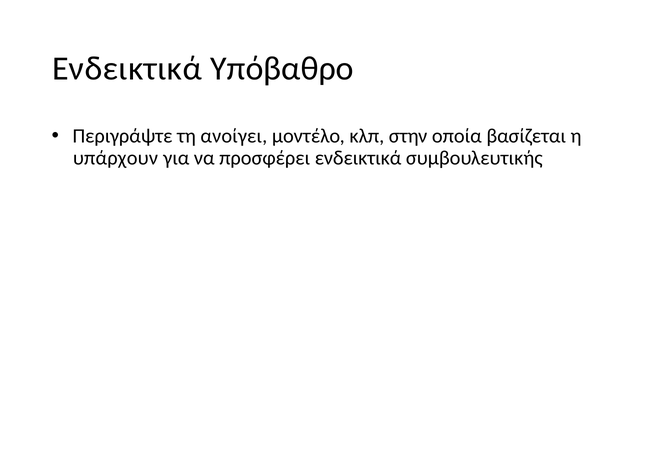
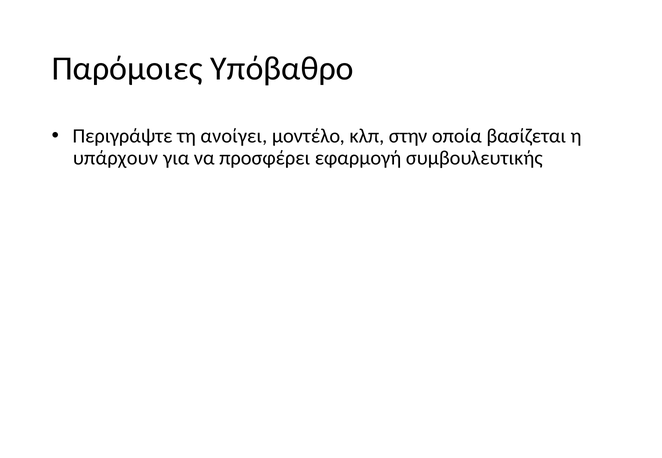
Ενδεικτικά at (127, 68): Ενδεικτικά -> Παρόμοιες
προσφέρει ενδεικτικά: ενδεικτικά -> εφαρμογή
